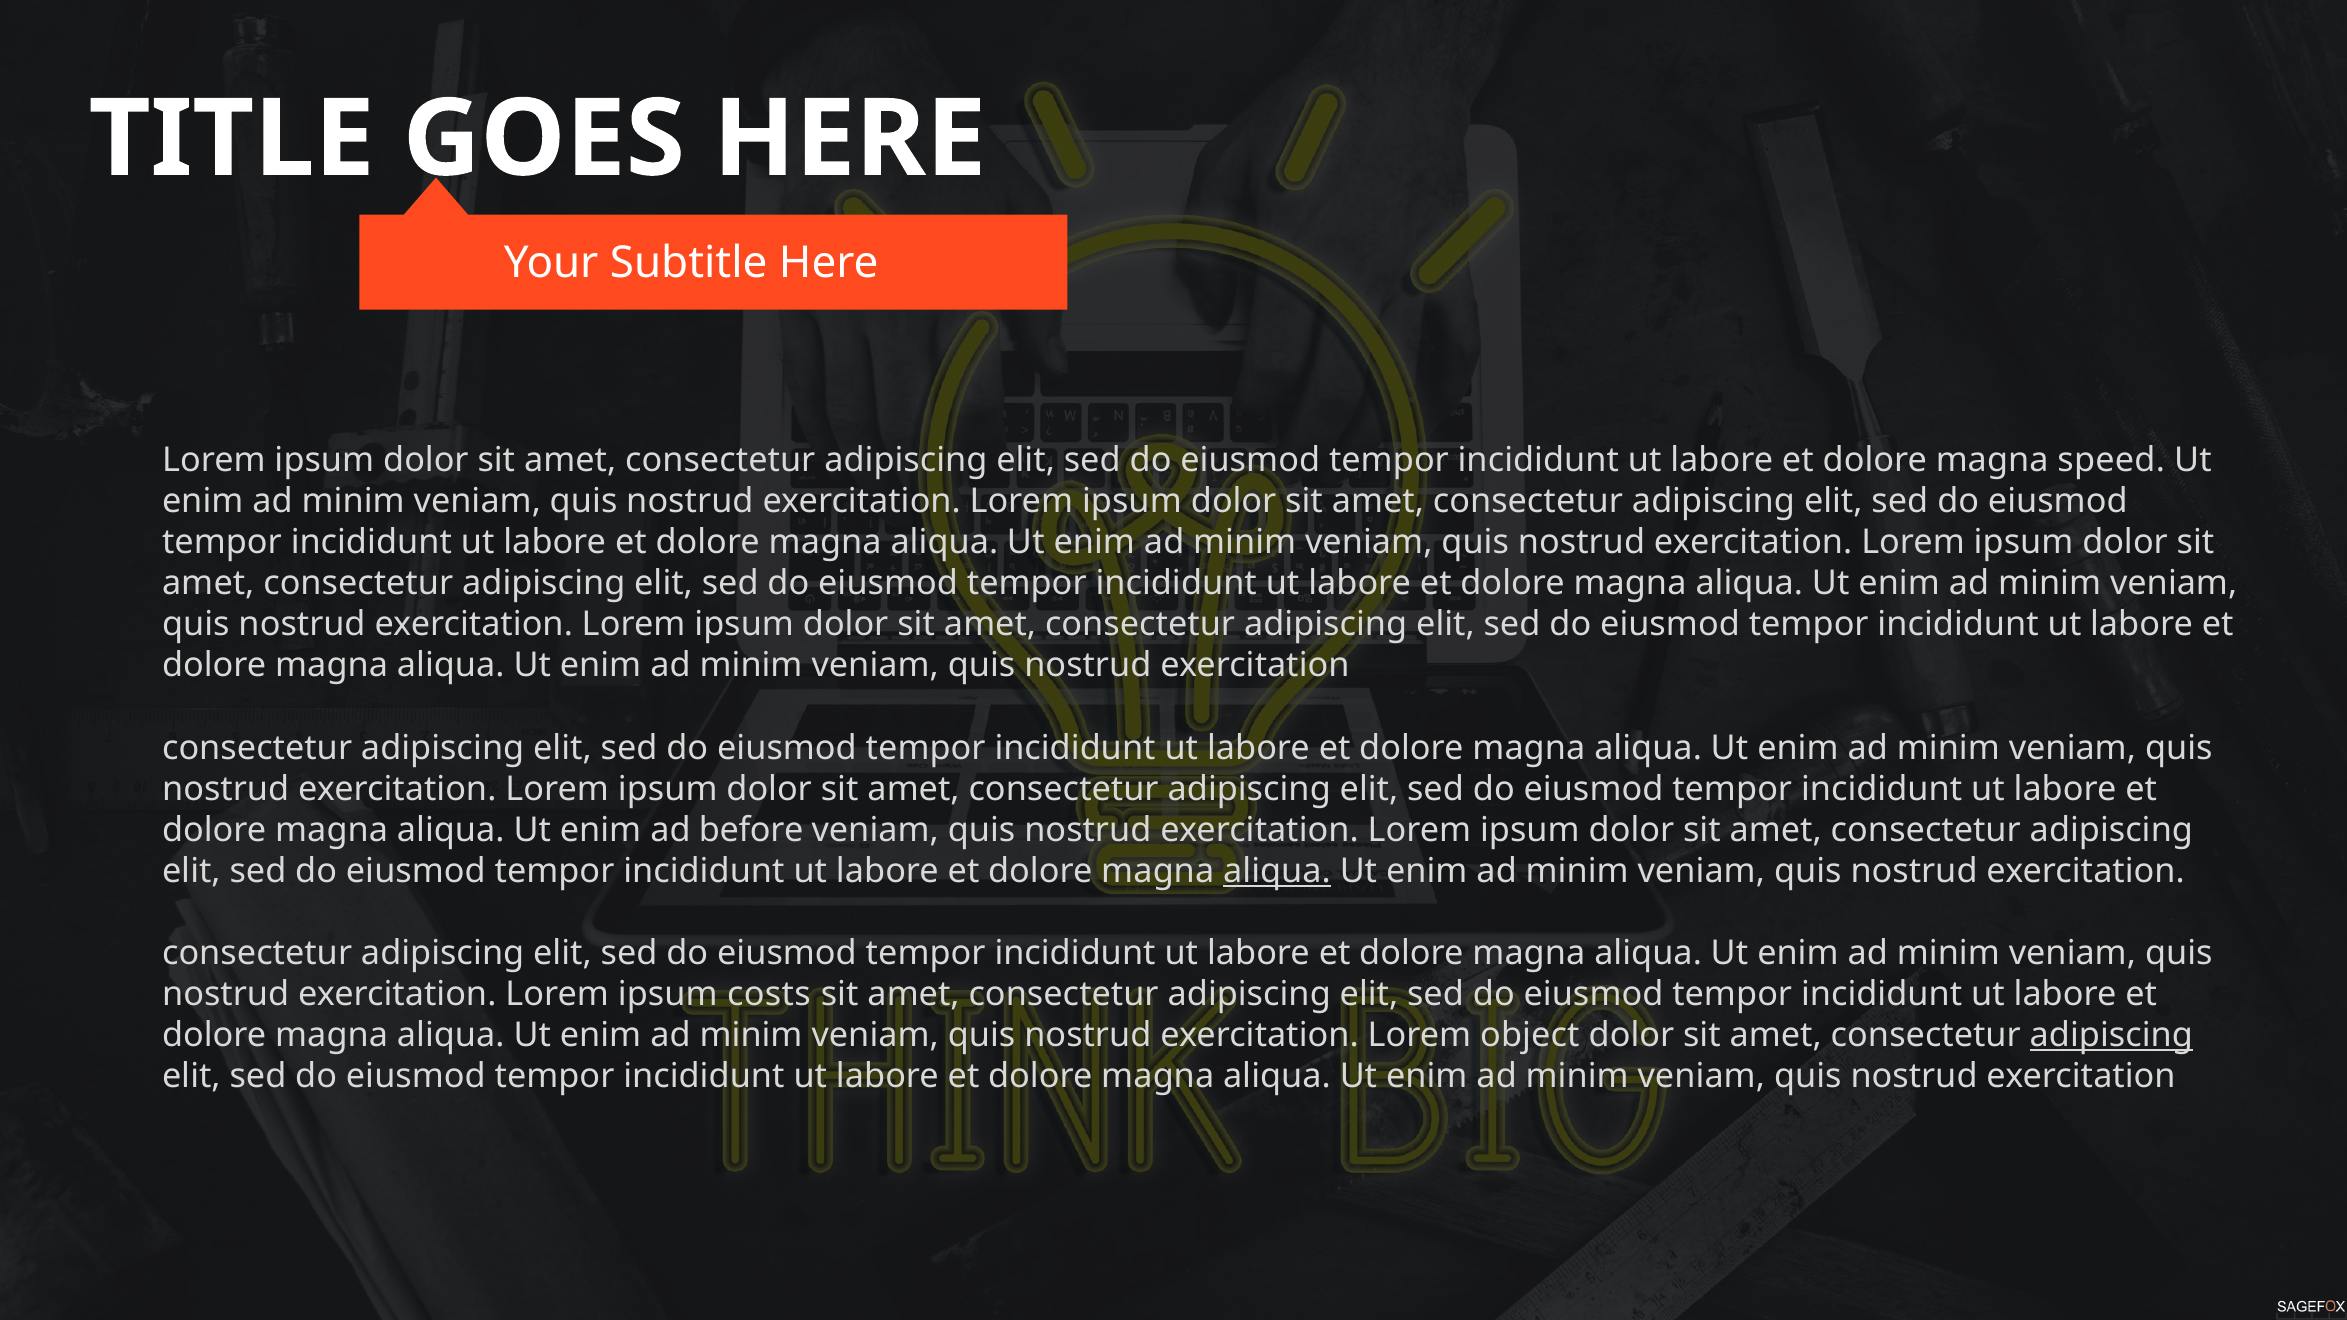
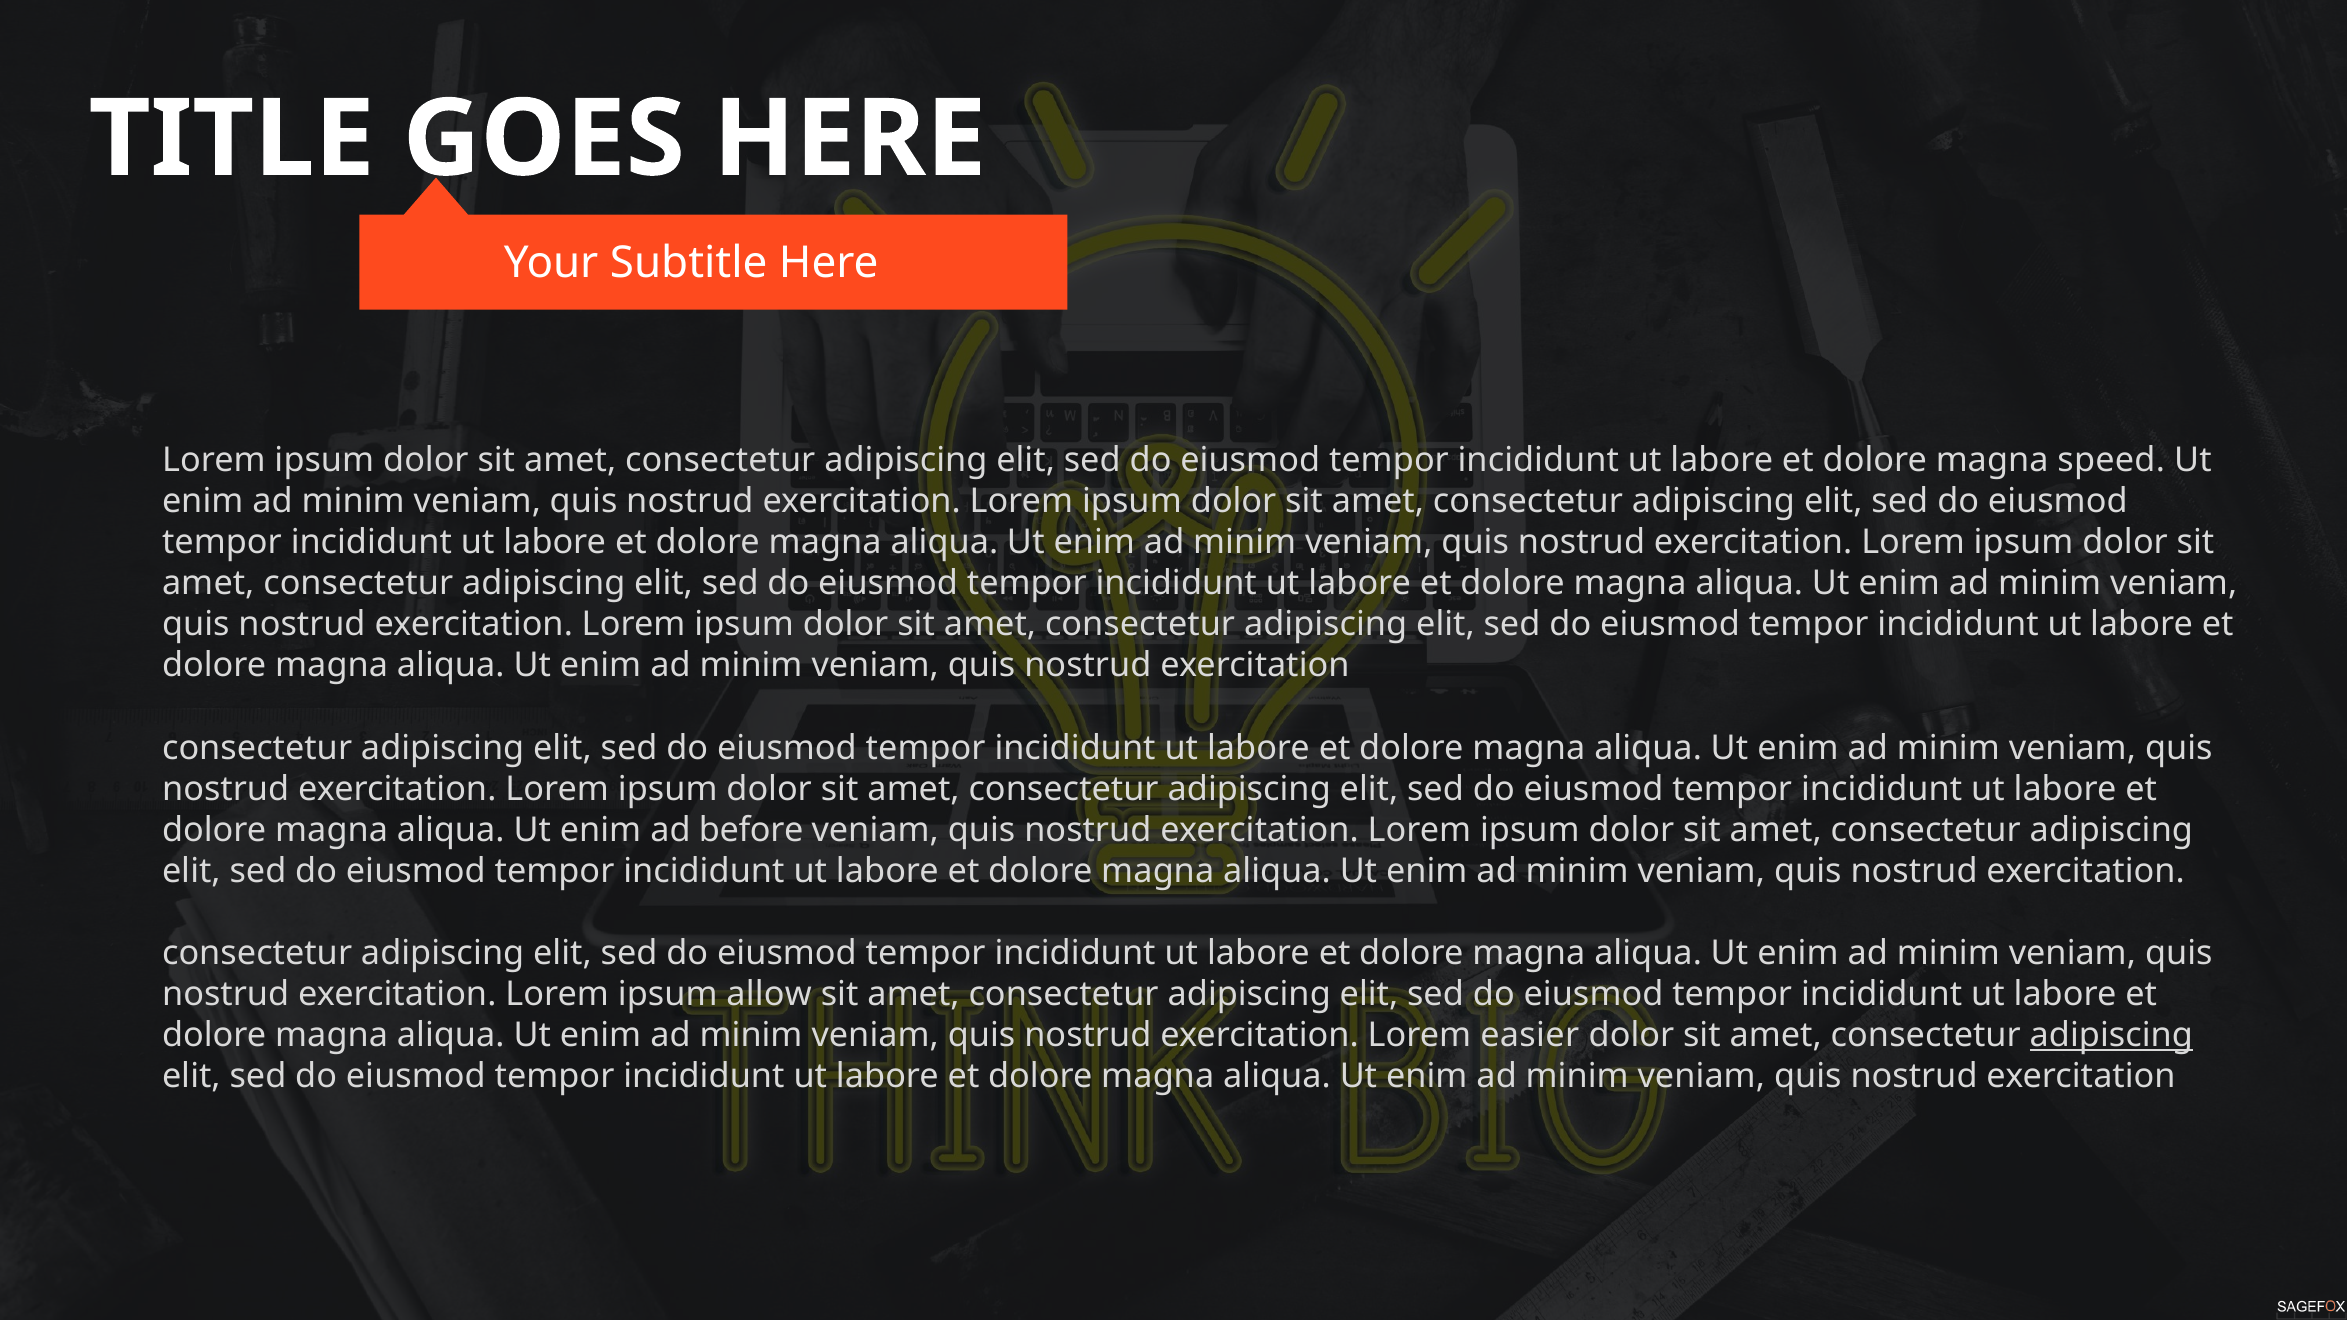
aliqua at (1277, 871) underline: present -> none
costs: costs -> allow
object: object -> easier
